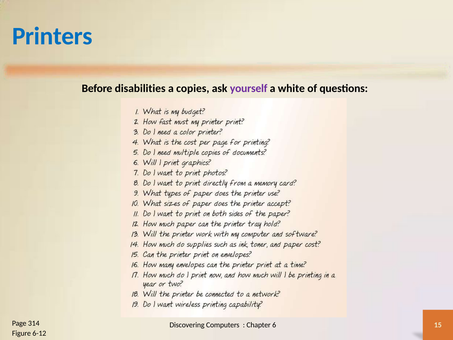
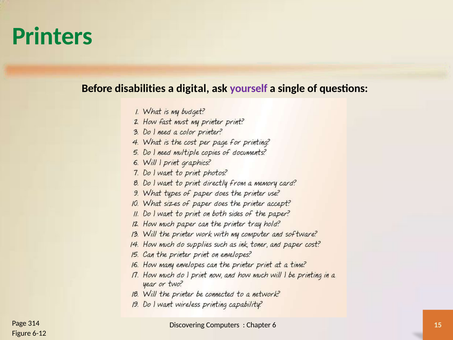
Printers colour: blue -> green
copies: copies -> digital
white: white -> single
